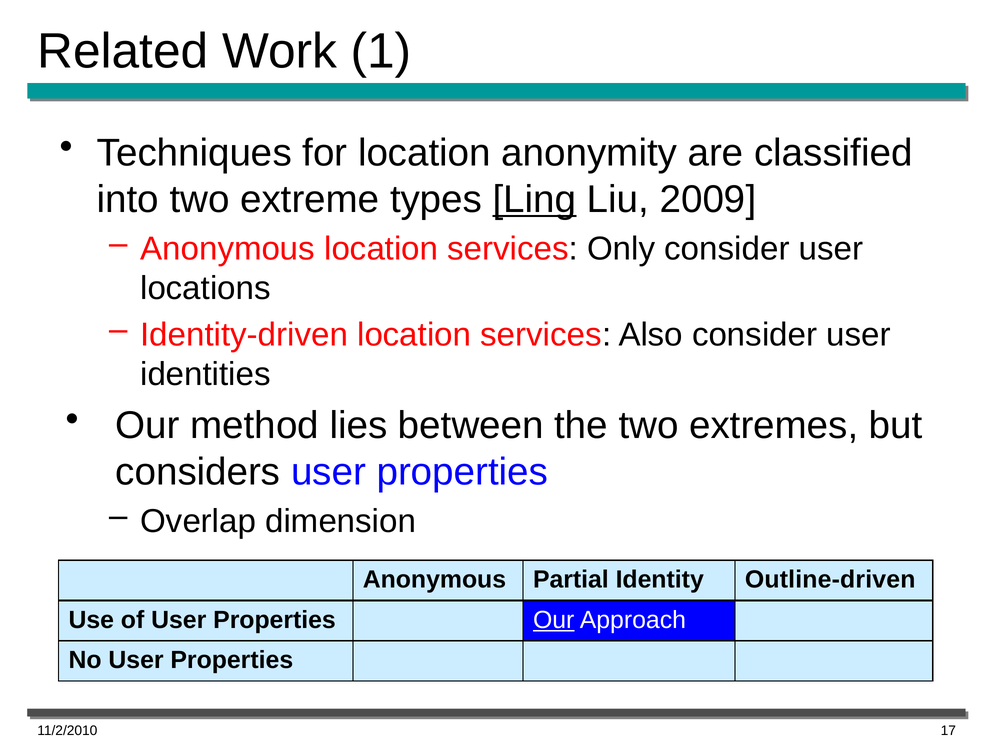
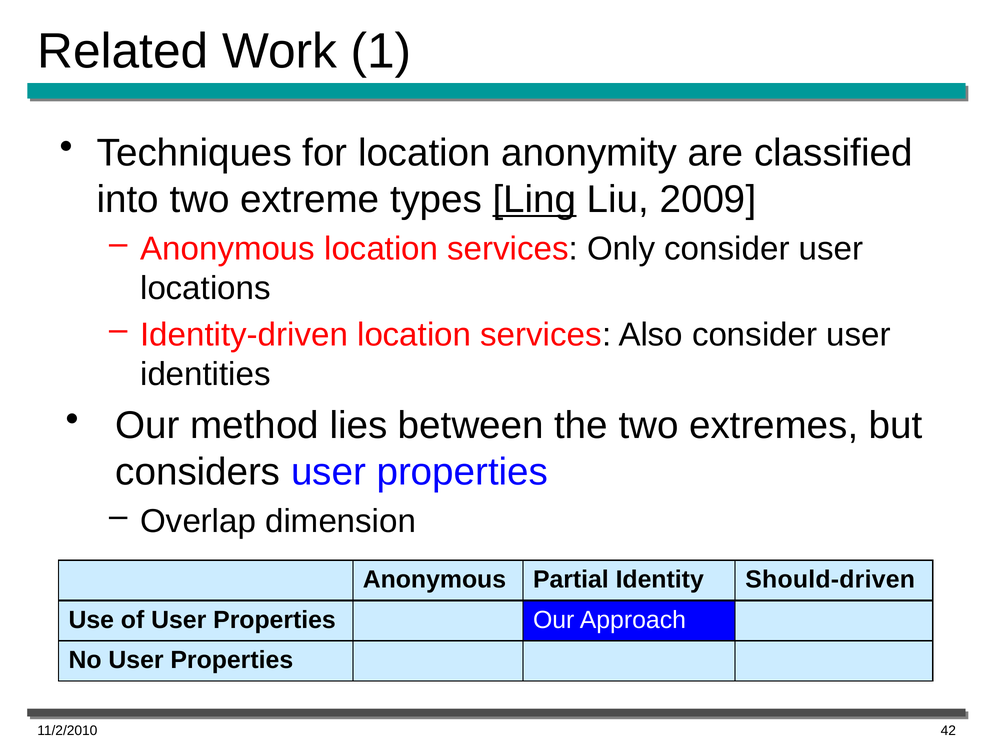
Outline-driven: Outline-driven -> Should-driven
Our at (554, 620) underline: present -> none
17: 17 -> 42
